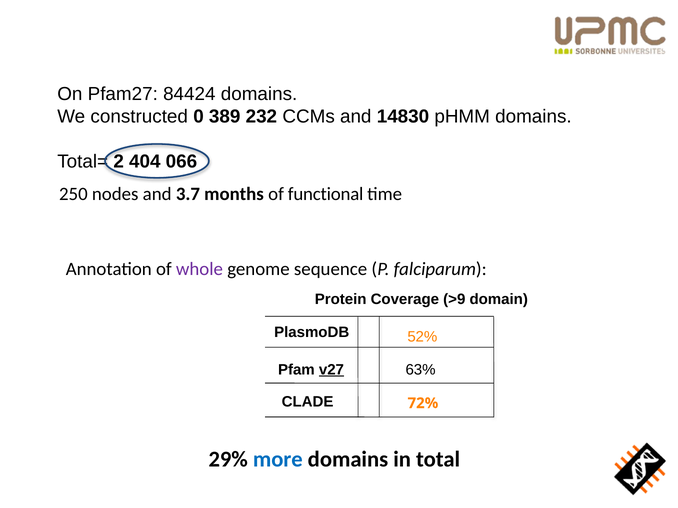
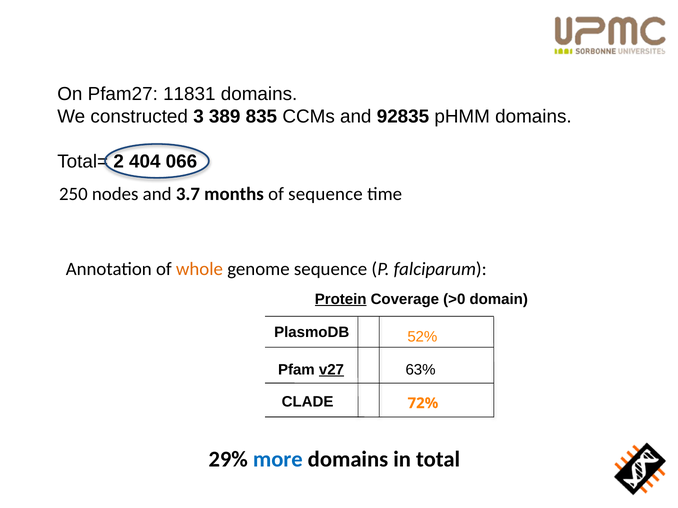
84424: 84424 -> 11831
0: 0 -> 3
232: 232 -> 835
14830: 14830 -> 92835
of functional: functional -> sequence
whole colour: purple -> orange
Protein underline: none -> present
>9: >9 -> >0
